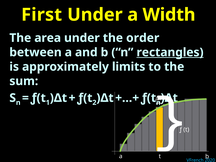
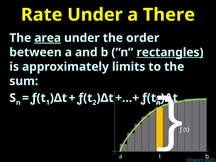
First: First -> Rate
Width: Width -> There
area underline: none -> present
